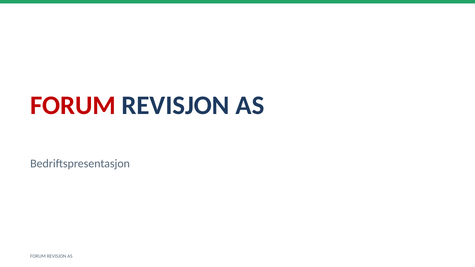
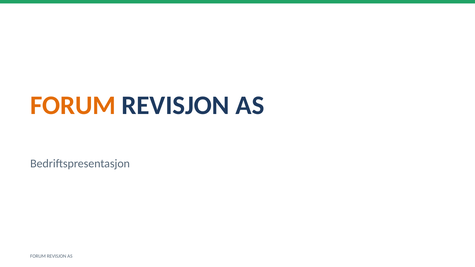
FORUM at (73, 105) colour: red -> orange
